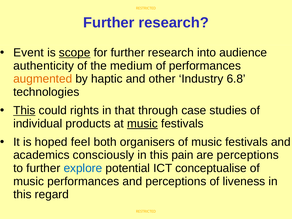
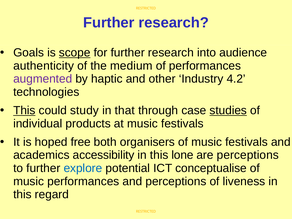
Event: Event -> Goals
augmented colour: orange -> purple
6.8: 6.8 -> 4.2
rights: rights -> study
studies underline: none -> present
music at (142, 124) underline: present -> none
feel: feel -> free
consciously: consciously -> accessibility
pain: pain -> lone
